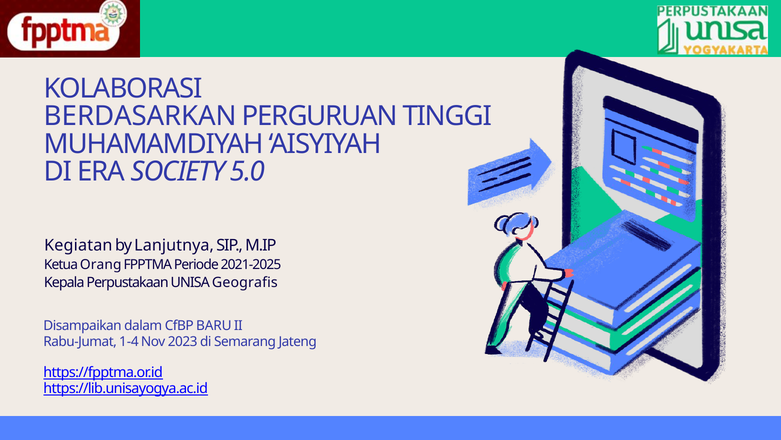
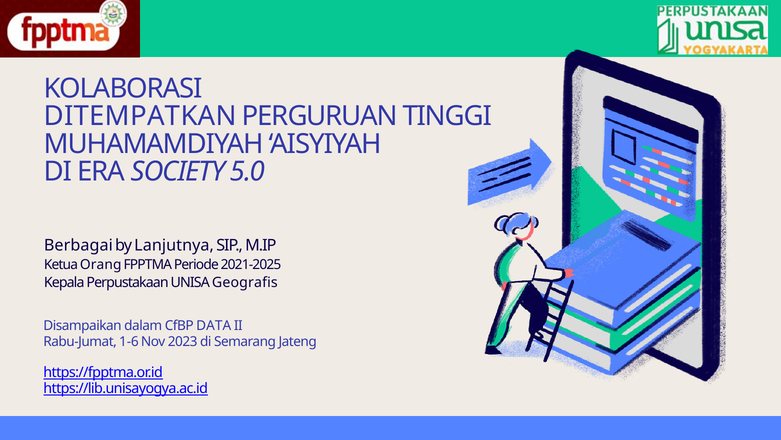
BERDASARKAN: BERDASARKAN -> DITEMPATKAN
Kegiatan: Kegiatan -> Berbagai
BARU: BARU -> DATA
1-4: 1-4 -> 1-6
